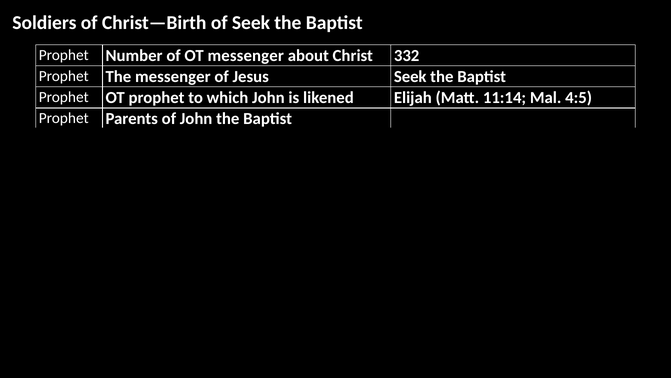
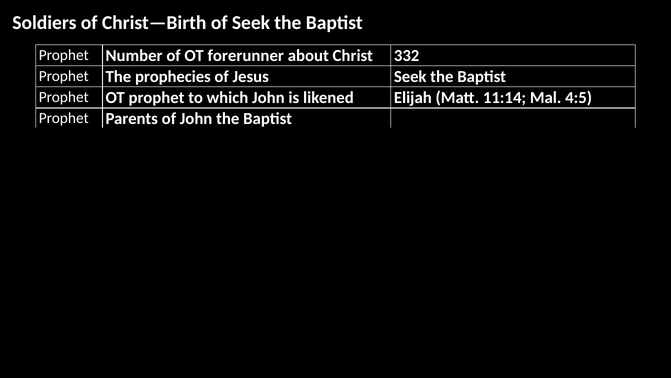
OT messenger: messenger -> forerunner
The messenger: messenger -> prophecies
